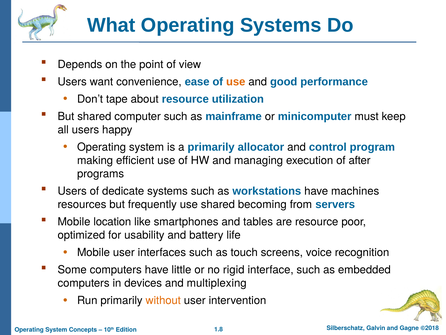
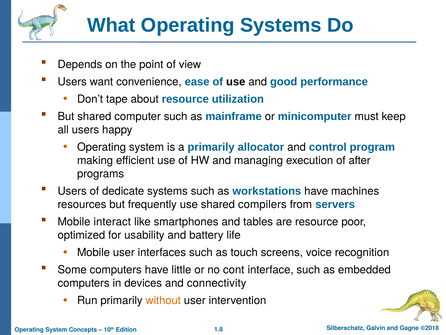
use at (236, 82) colour: orange -> black
becoming: becoming -> compilers
location: location -> interact
rigid: rigid -> cont
multiplexing: multiplexing -> connectivity
